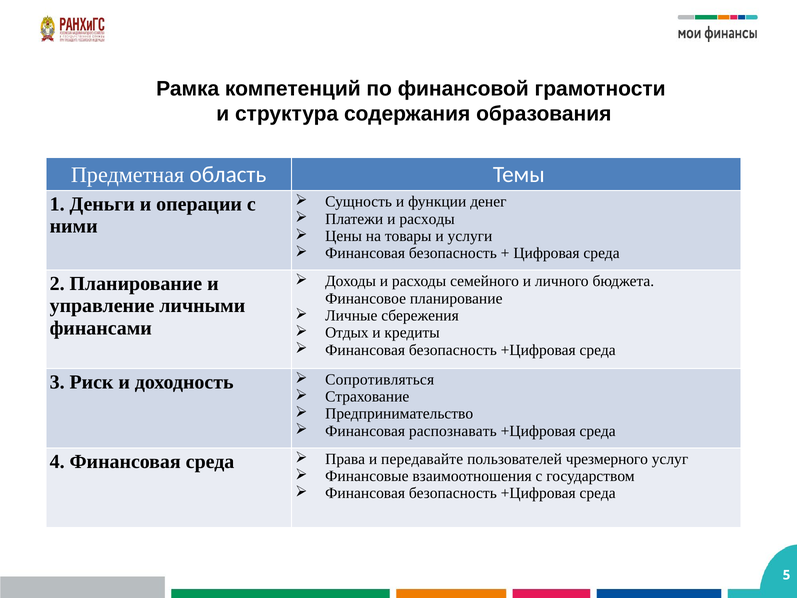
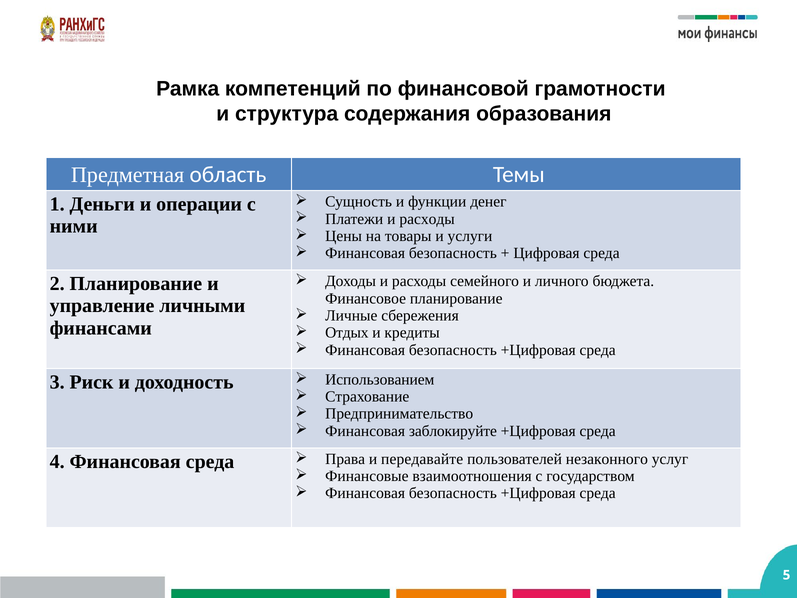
Сопротивляться: Сопротивляться -> Использованием
распознавать: распознавать -> заблокируйте
чрезмерного: чрезмерного -> незаконного
